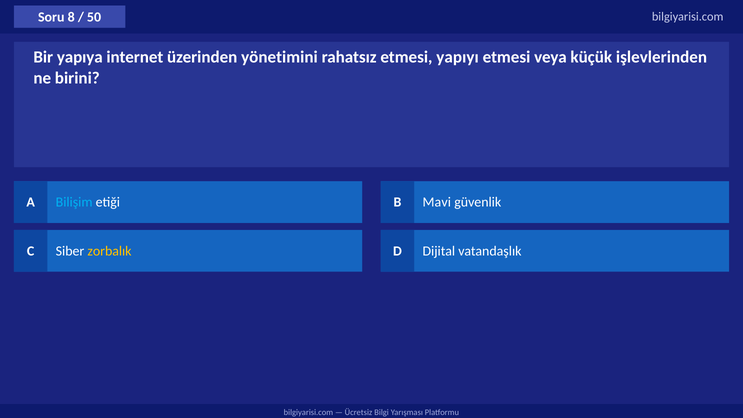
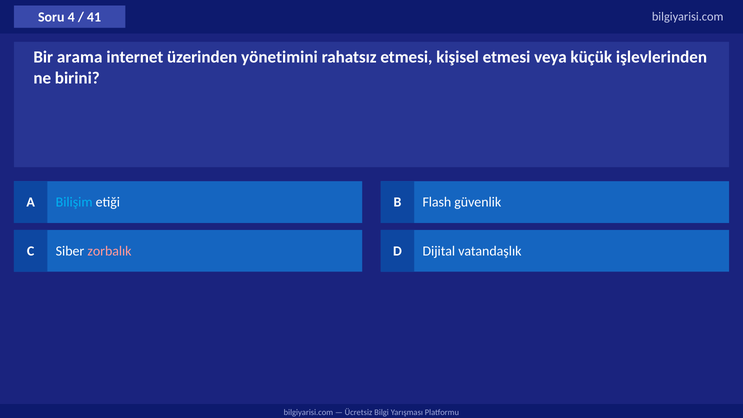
8: 8 -> 4
50: 50 -> 41
yapıya: yapıya -> arama
yapıyı: yapıyı -> kişisel
Mavi: Mavi -> Flash
zorbalık colour: yellow -> pink
